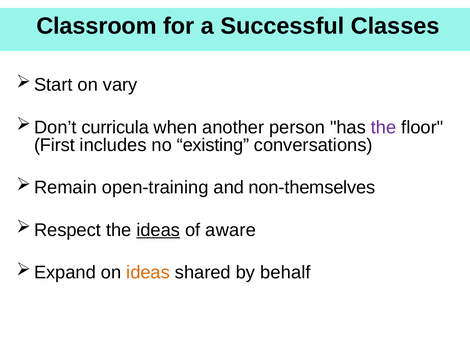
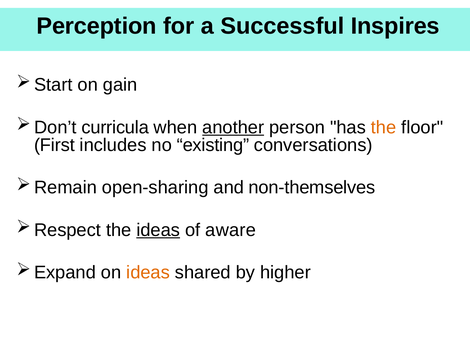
Classroom: Classroom -> Perception
Classes: Classes -> Inspires
vary: vary -> gain
another underline: none -> present
the at (384, 127) colour: purple -> orange
open-training: open-training -> open-sharing
behalf: behalf -> higher
